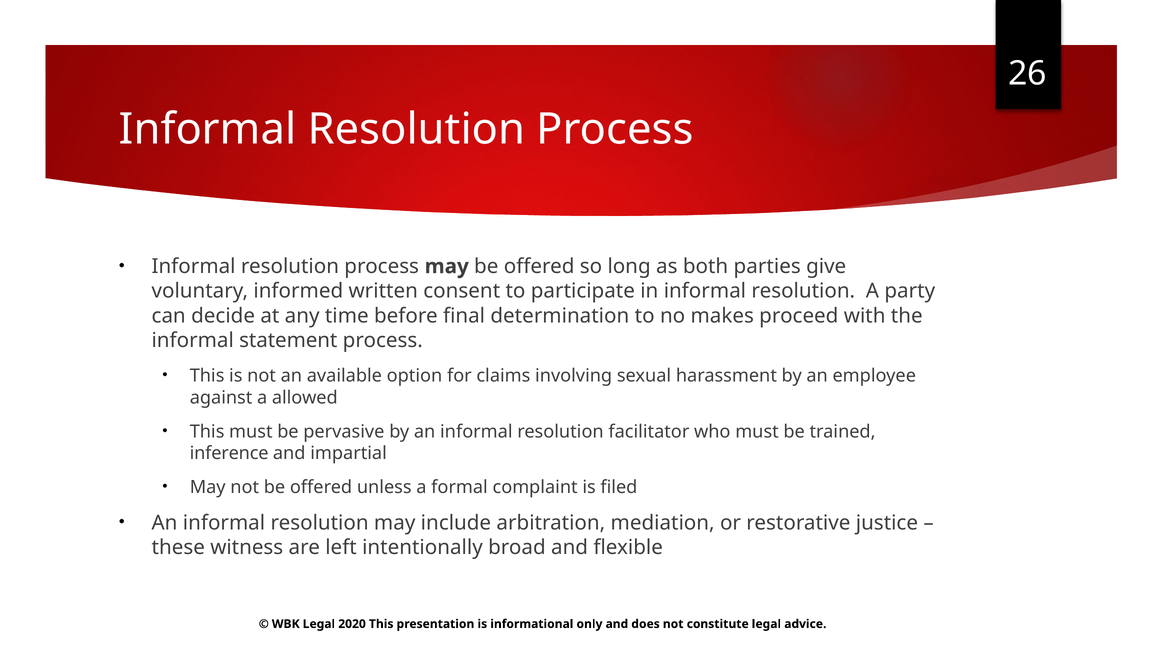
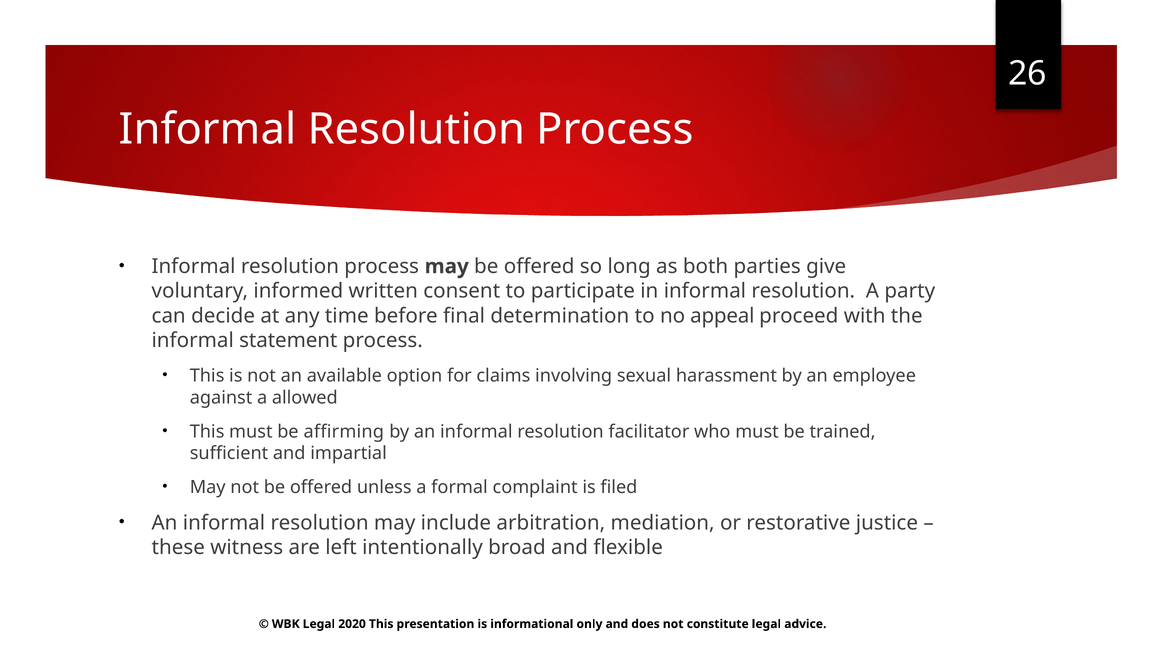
makes: makes -> appeal
pervasive: pervasive -> affirming
inference: inference -> sufficient
